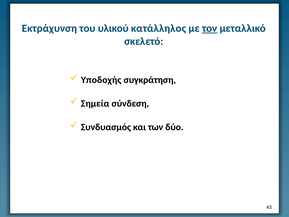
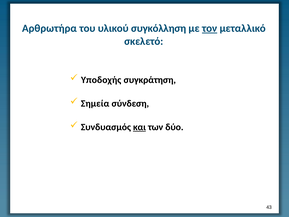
Eκτράχυνση: Eκτράχυνση -> Αρθρωτήρα
κατάλληλος: κατάλληλος -> συγκόλληση
και underline: none -> present
